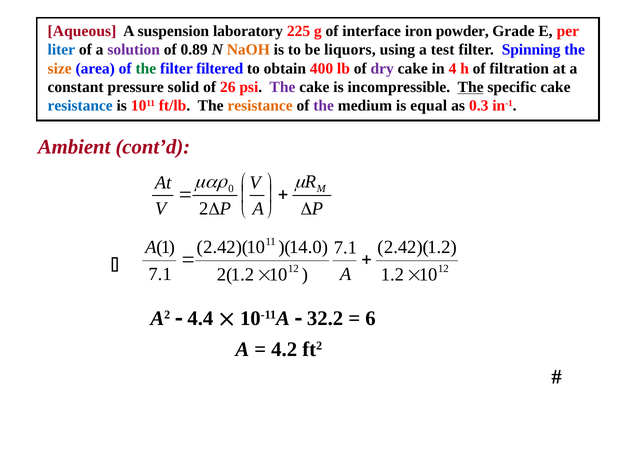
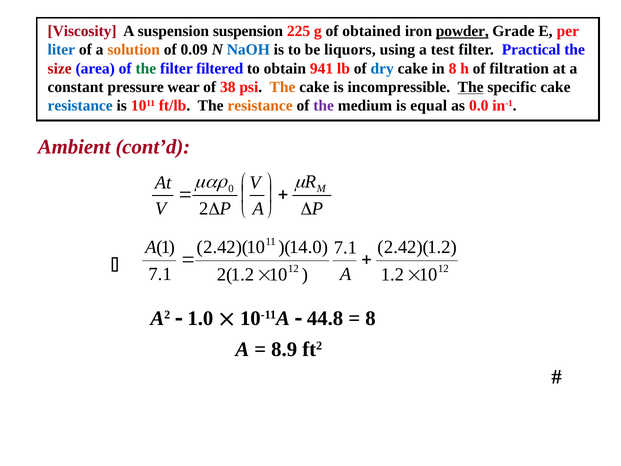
Aqueous: Aqueous -> Viscosity
suspension laboratory: laboratory -> suspension
interface: interface -> obtained
powder underline: none -> present
solution colour: purple -> orange
0.89: 0.89 -> 0.09
NaOH colour: orange -> blue
Spinning: Spinning -> Practical
size colour: orange -> red
400: 400 -> 941
dry colour: purple -> blue
in 4: 4 -> 8
solid: solid -> wear
26: 26 -> 38
The at (283, 87) colour: purple -> orange
0.3: 0.3 -> 0.0
4.4: 4.4 -> 1.0
32.2: 32.2 -> 44.8
6 at (370, 318): 6 -> 8
4.2: 4.2 -> 8.9
